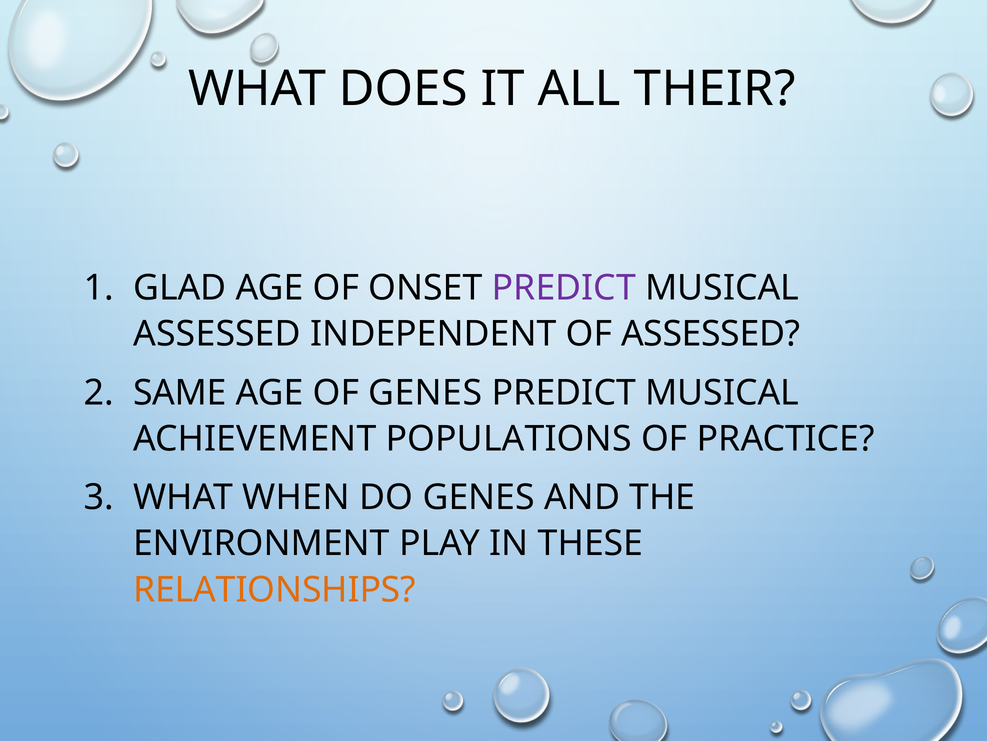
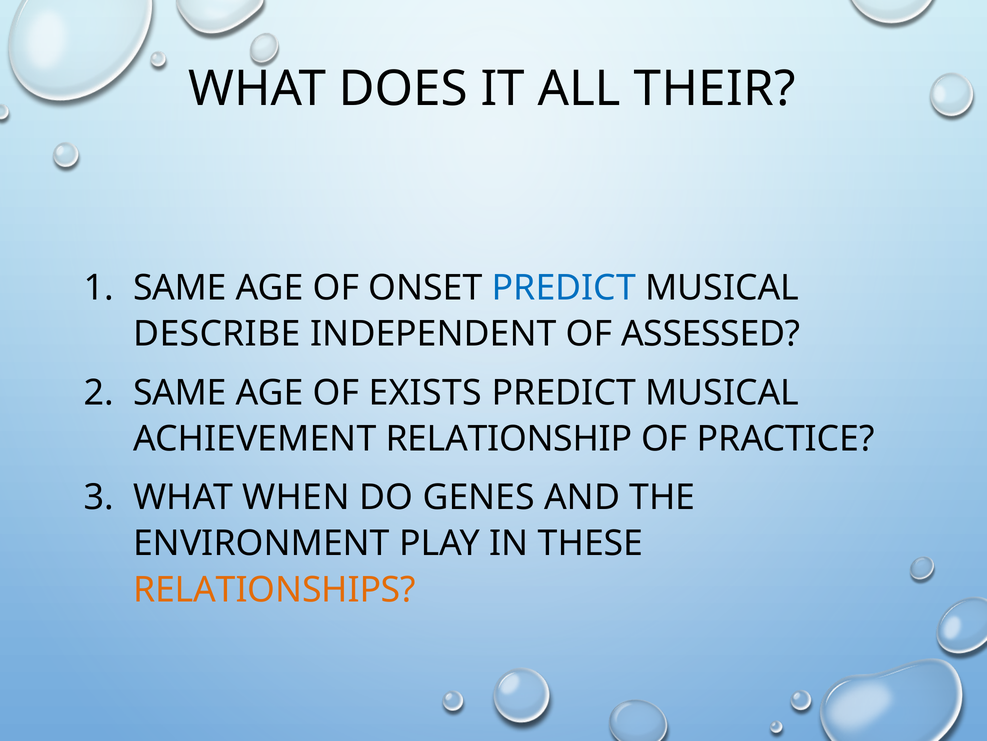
GLAD at (180, 288): GLAD -> SAME
PREDICT at (564, 288) colour: purple -> blue
ASSESSED at (217, 334): ASSESSED -> DESCRIBE
OF GENES: GENES -> EXISTS
POPULATIONS: POPULATIONS -> RELATIONSHIP
